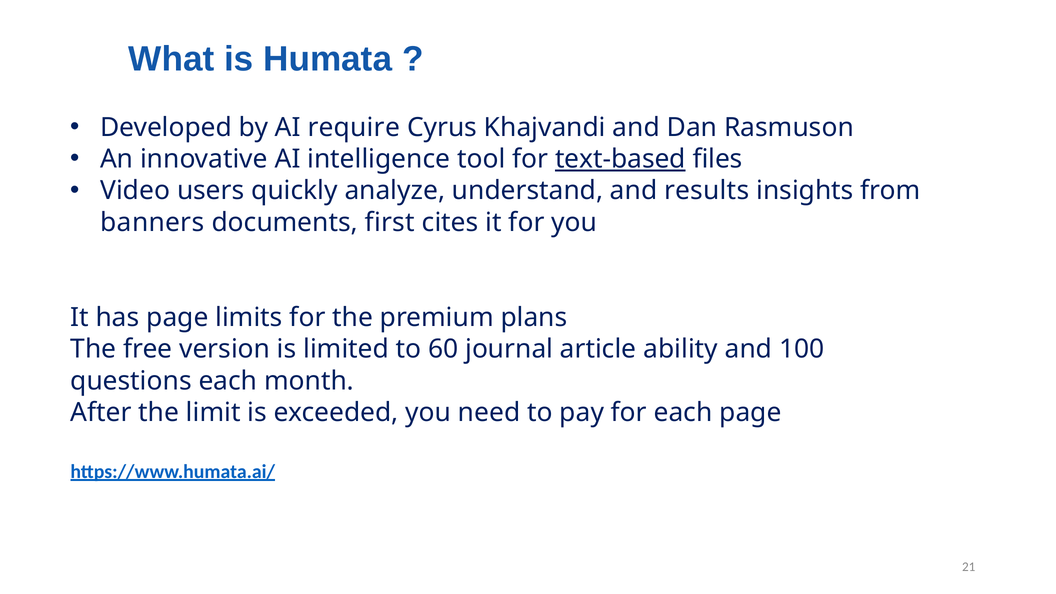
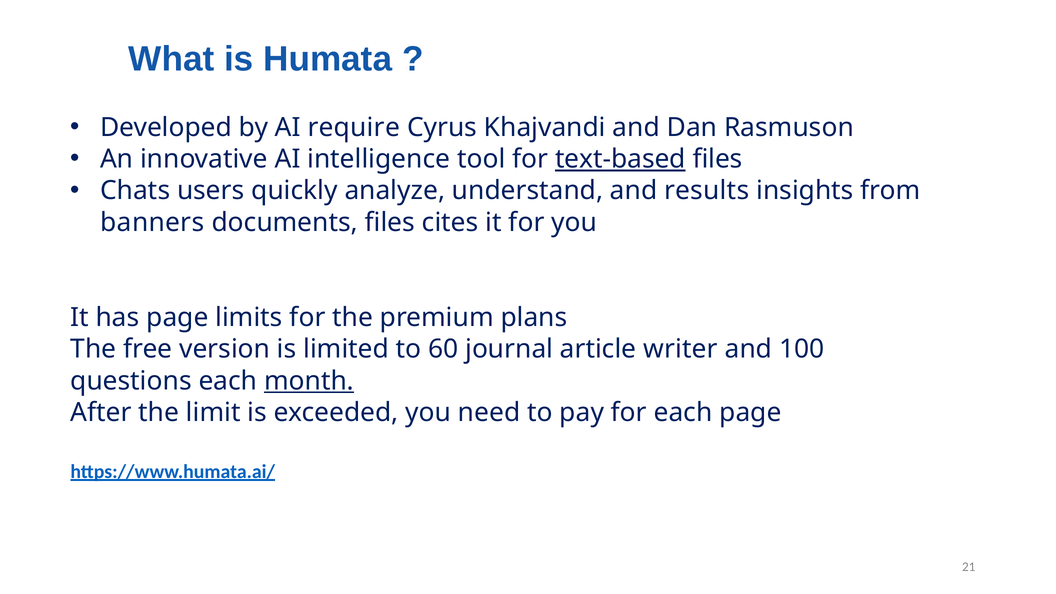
Video: Video -> Chats
documents first: first -> files
ability: ability -> writer
month underline: none -> present
